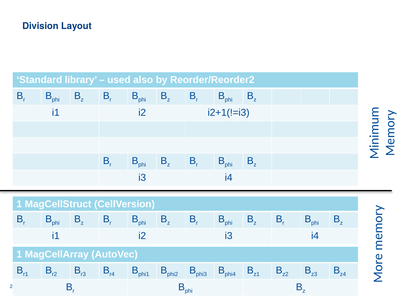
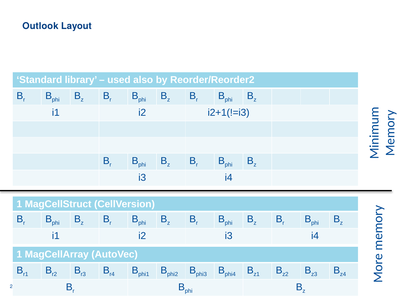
Division: Division -> Outlook
